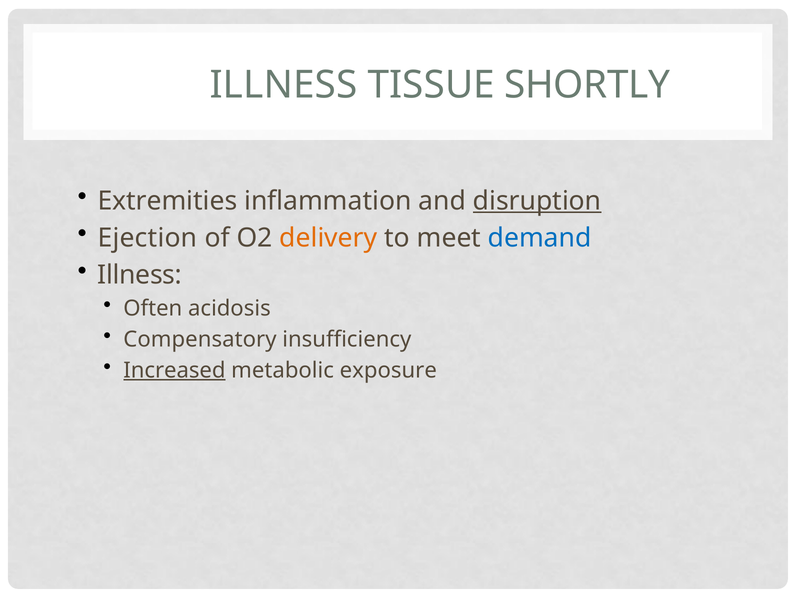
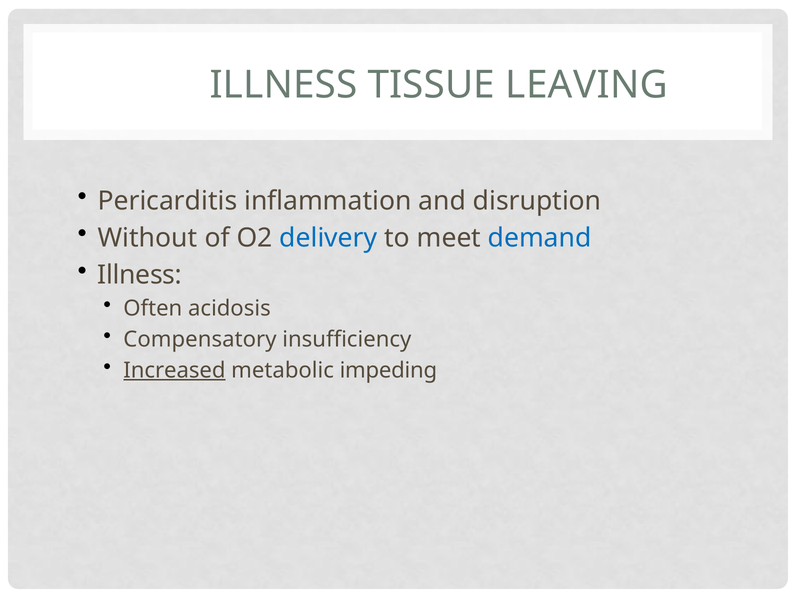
SHORTLY: SHORTLY -> LEAVING
Extremities: Extremities -> Pericarditis
disruption underline: present -> none
Ejection: Ejection -> Without
delivery colour: orange -> blue
exposure: exposure -> impeding
